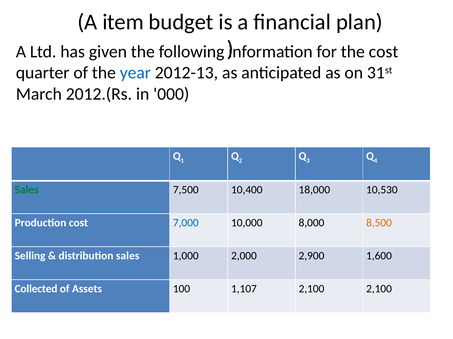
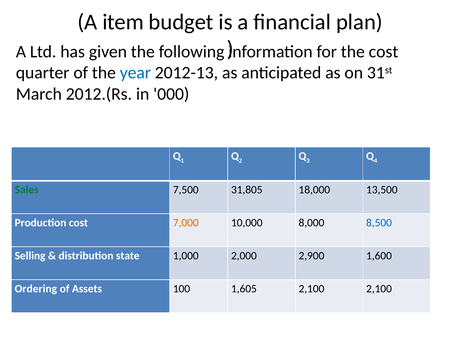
10,400: 10,400 -> 31,805
10,530: 10,530 -> 13,500
7,000 colour: blue -> orange
8,500 colour: orange -> blue
distribution sales: sales -> state
Collected: Collected -> Ordering
1,107: 1,107 -> 1,605
